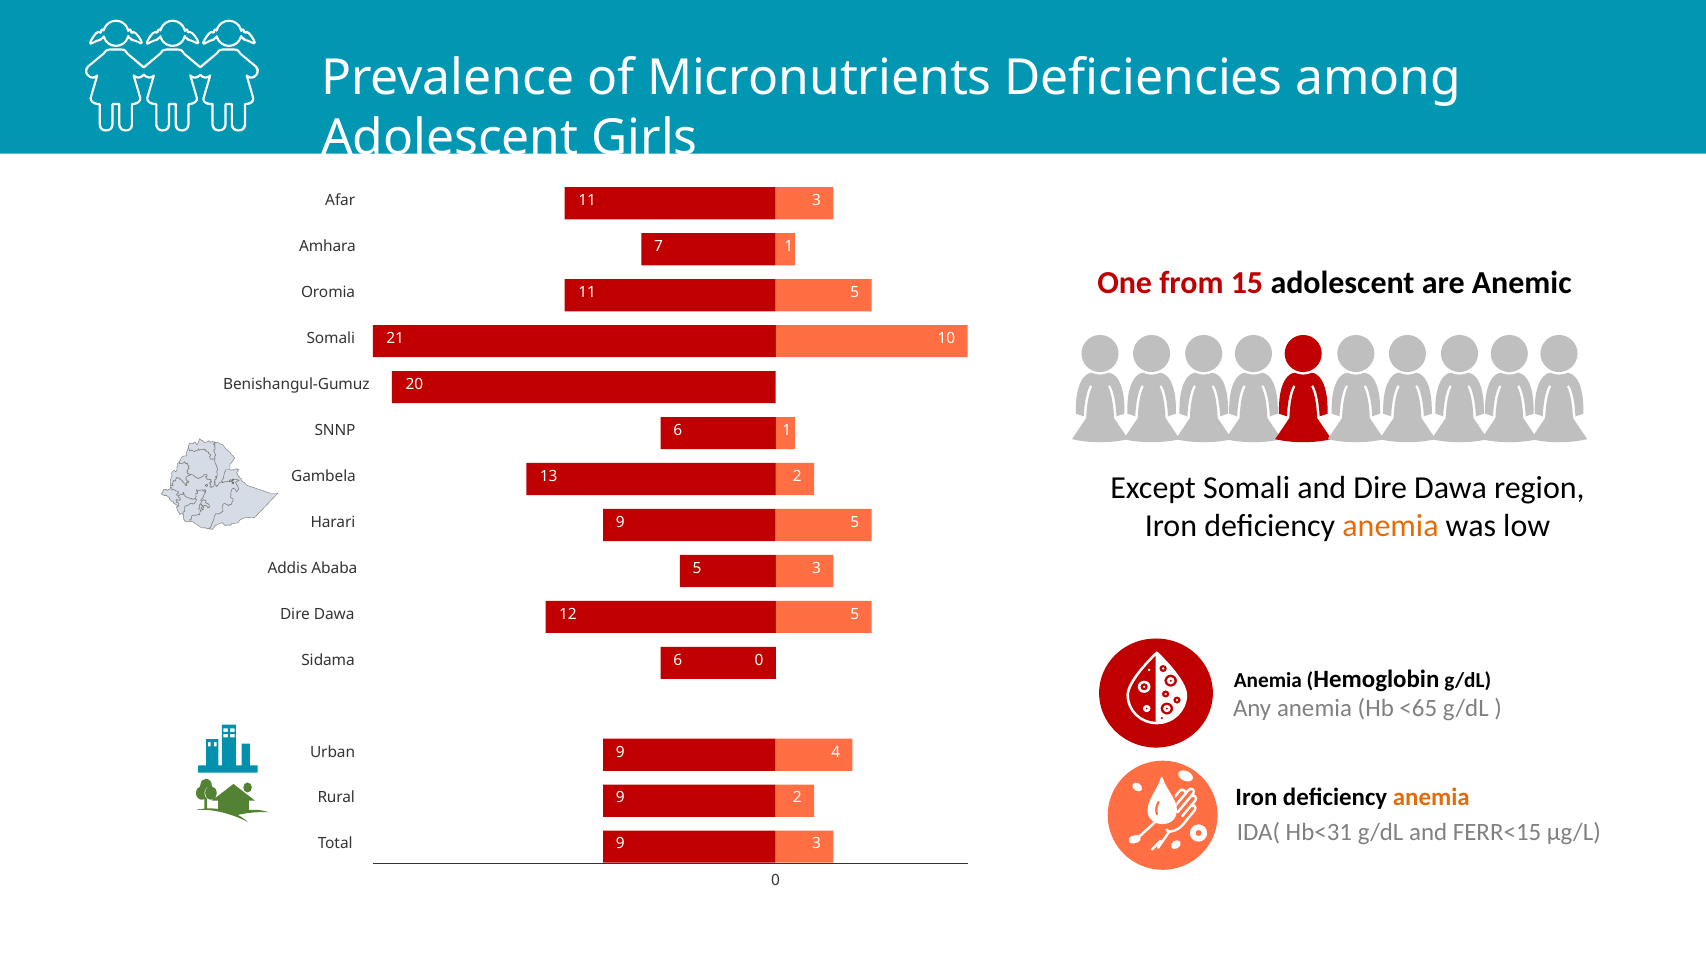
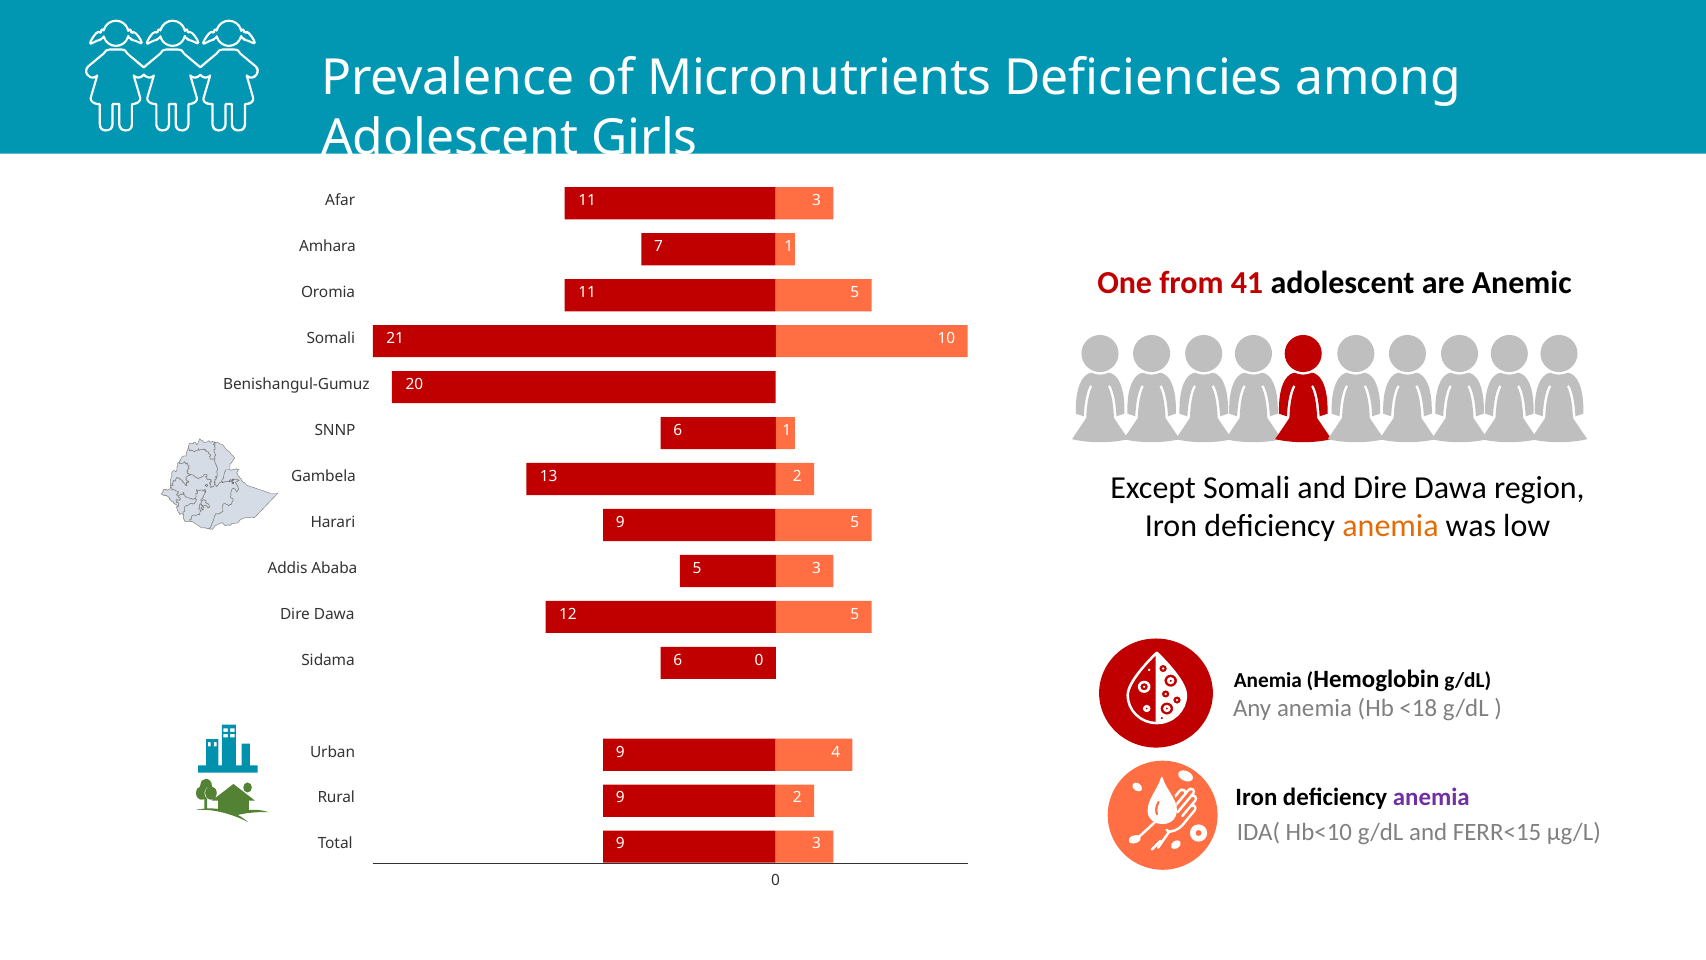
15: 15 -> 41
<65: <65 -> <18
anemia at (1431, 797) colour: orange -> purple
Hb<31: Hb<31 -> Hb<10
